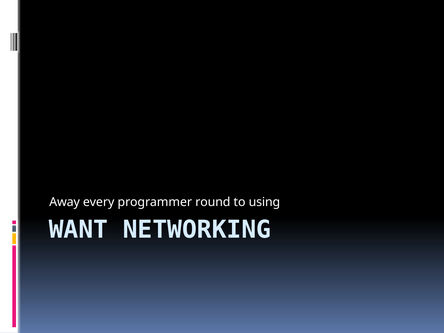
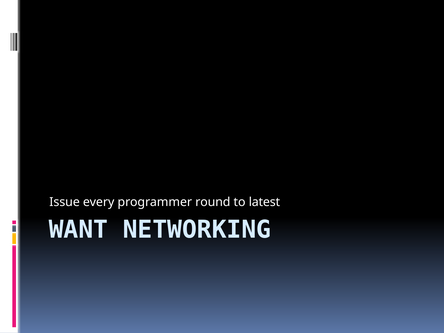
Away: Away -> Issue
using: using -> latest
